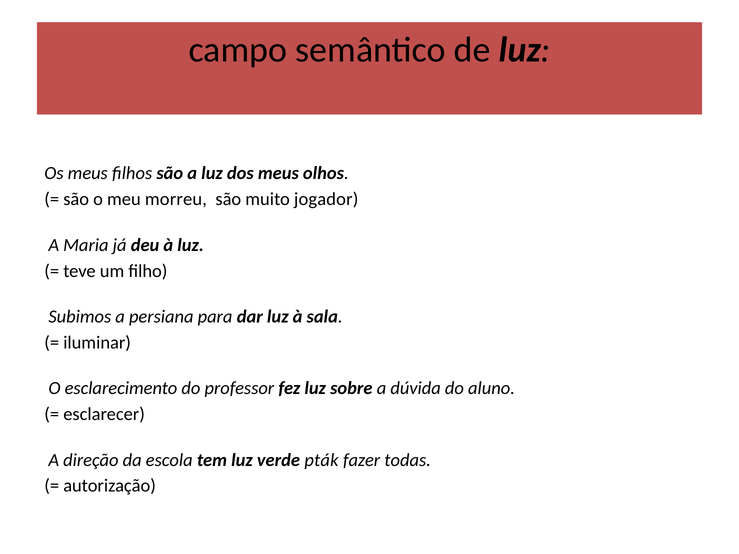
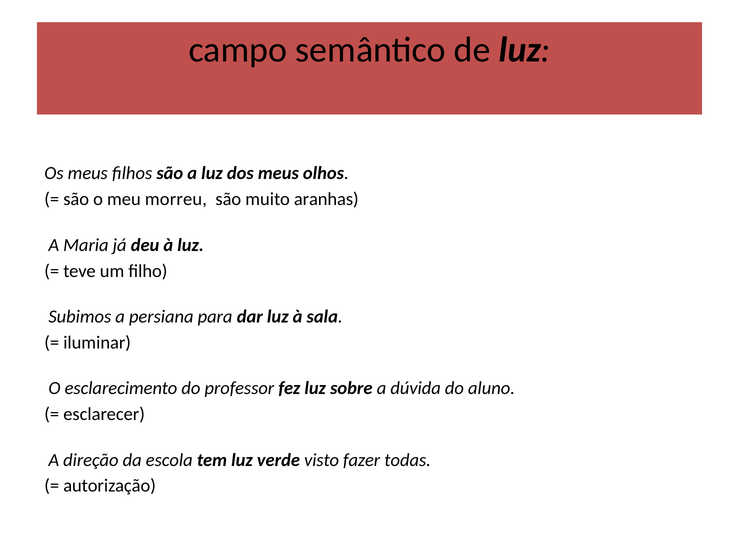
jogador: jogador -> aranhas
pták: pták -> visto
